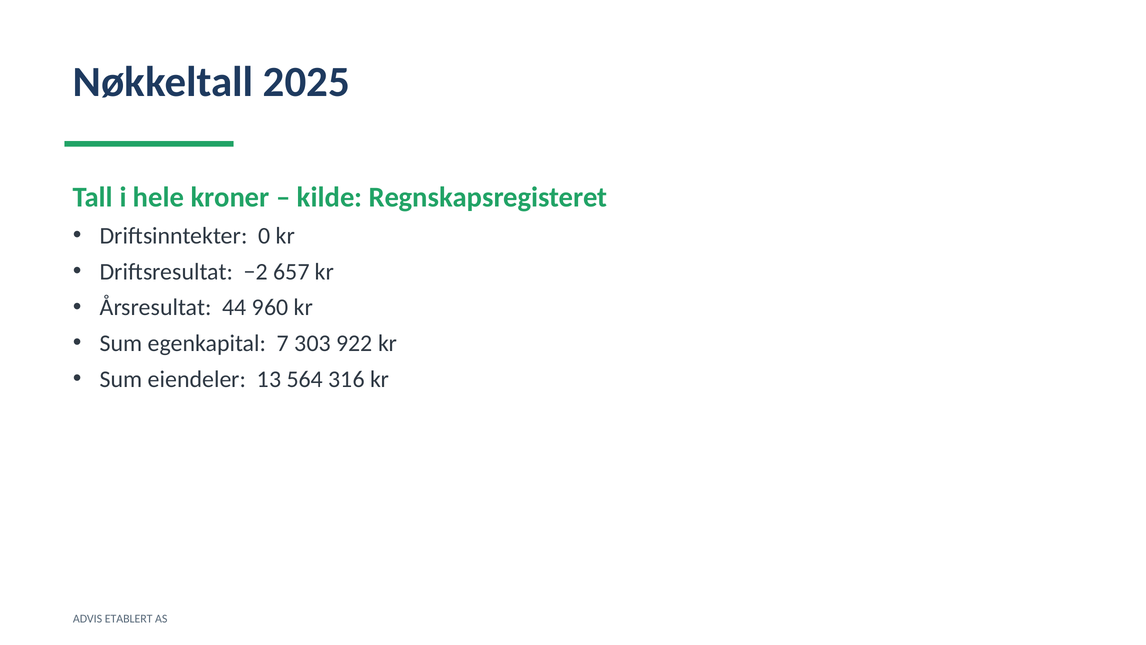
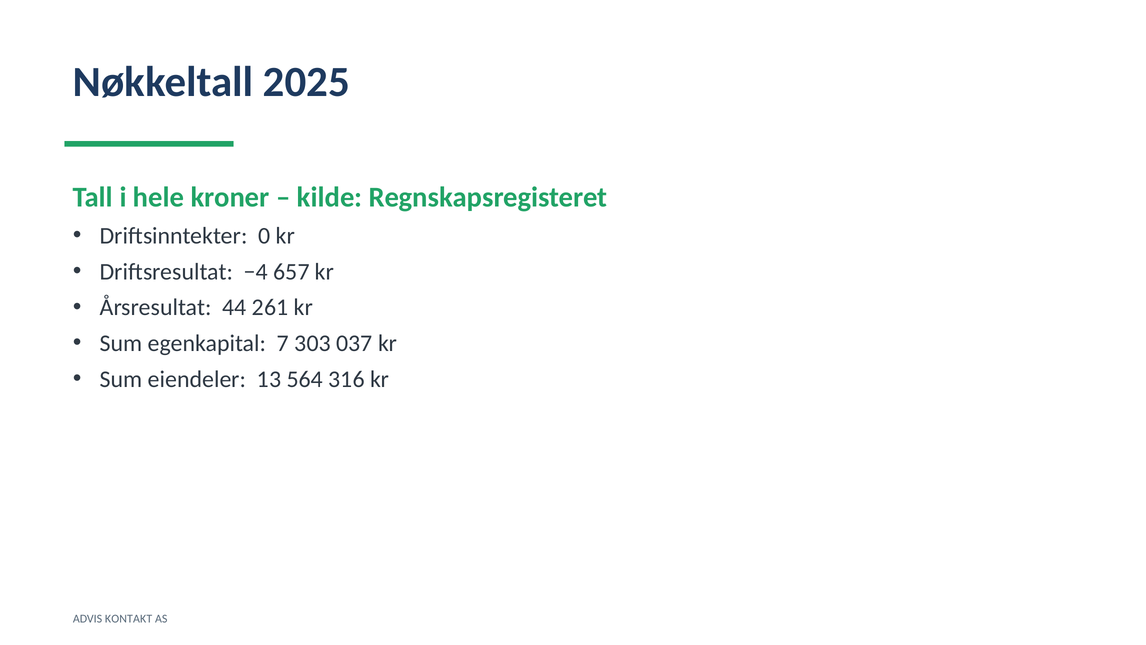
−2: −2 -> −4
960: 960 -> 261
922: 922 -> 037
ETABLERT: ETABLERT -> KONTAKT
